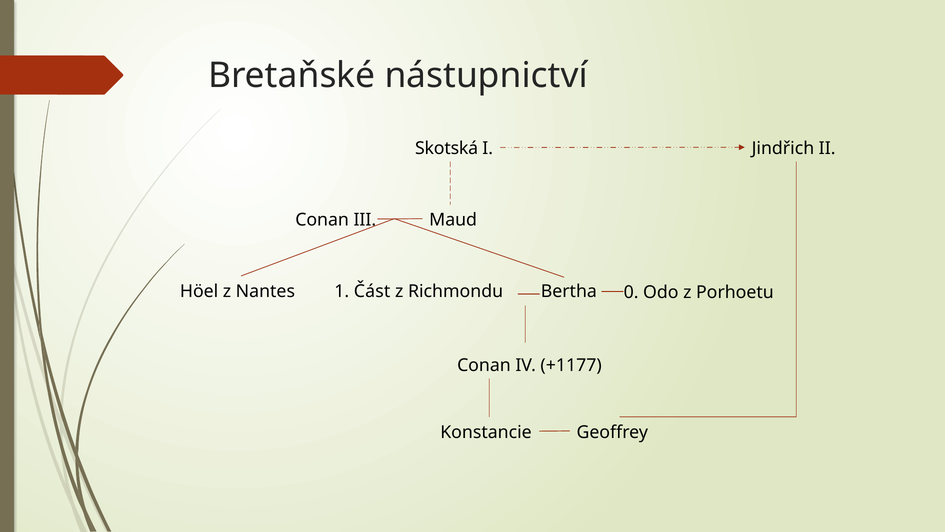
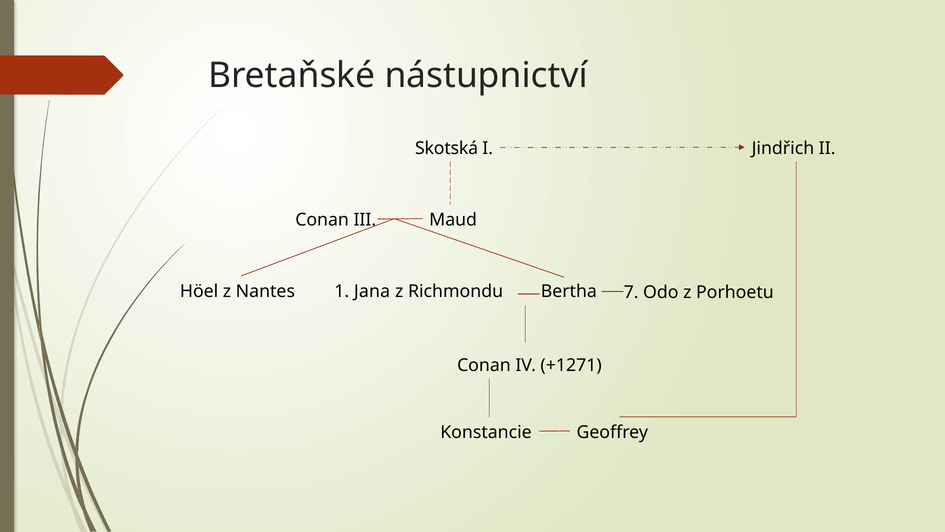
Část: Část -> Jana
0: 0 -> 7
+1177: +1177 -> +1271
